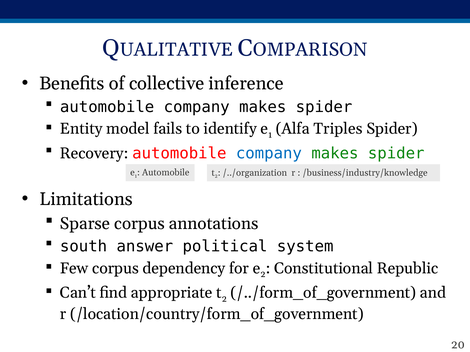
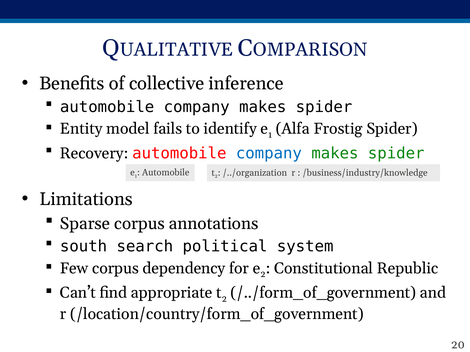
Triples: Triples -> Frostig
answer: answer -> search
